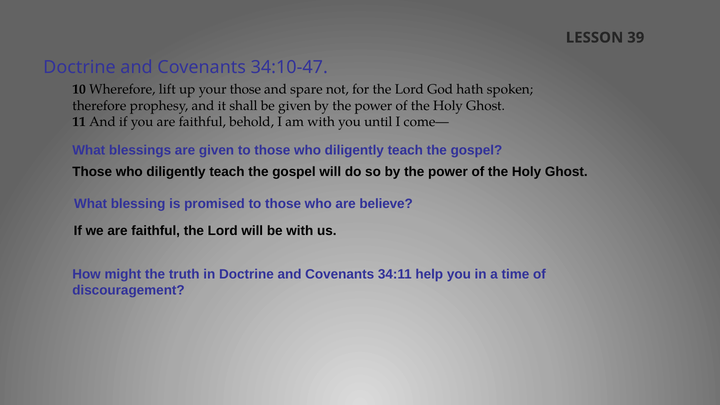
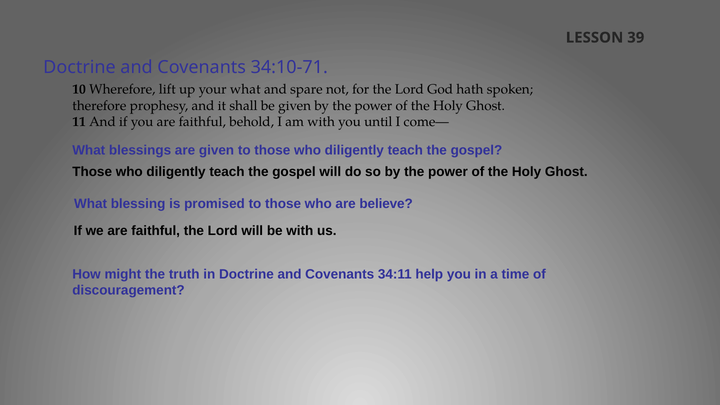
34:10-47: 34:10-47 -> 34:10-71
your those: those -> what
